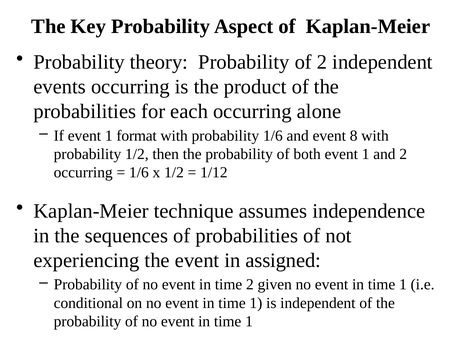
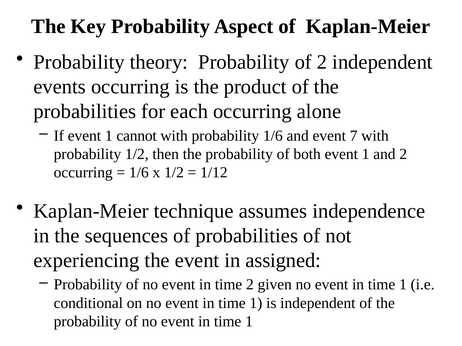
format: format -> cannot
8: 8 -> 7
